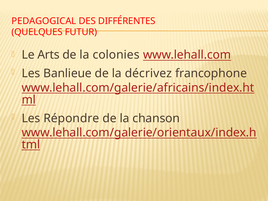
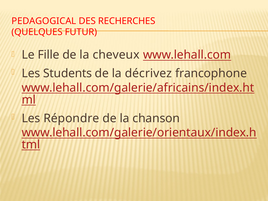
DIFFÉRENTES: DIFFÉRENTES -> RECHERCHES
Arts: Arts -> Fille
colonies: colonies -> cheveux
Banlieue: Banlieue -> Students
